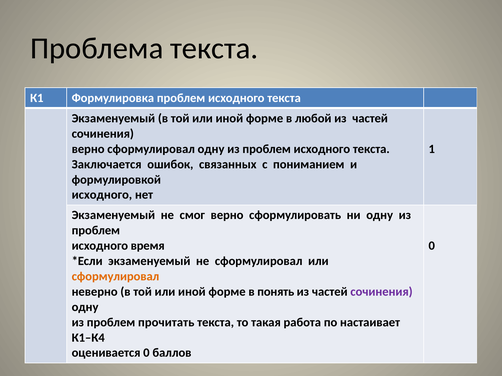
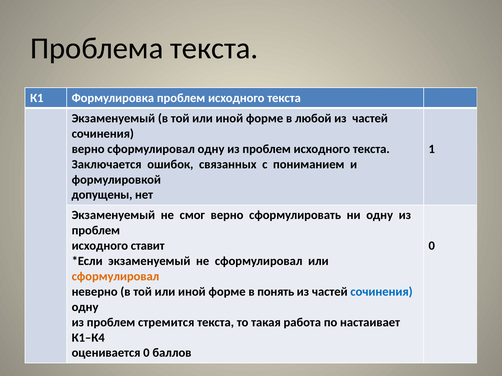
исходного at (102, 195): исходного -> допущены
время: время -> ставит
сочинения at (381, 292) colour: purple -> blue
прочитать: прочитать -> стремится
